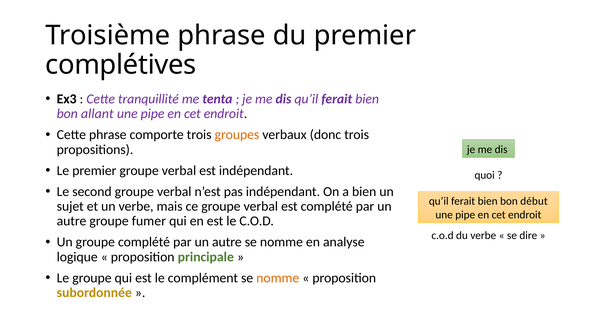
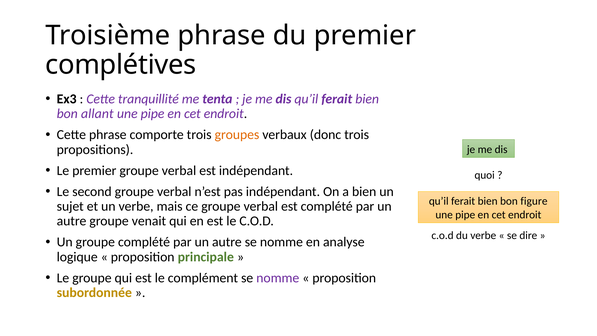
début: début -> figure
fumer: fumer -> venait
nomme at (278, 278) colour: orange -> purple
